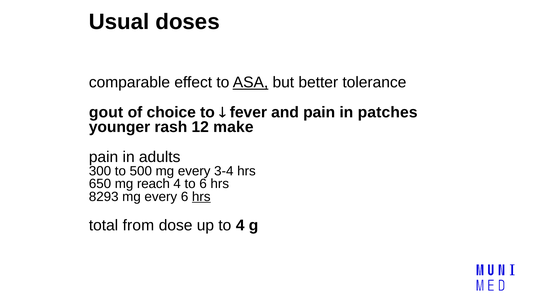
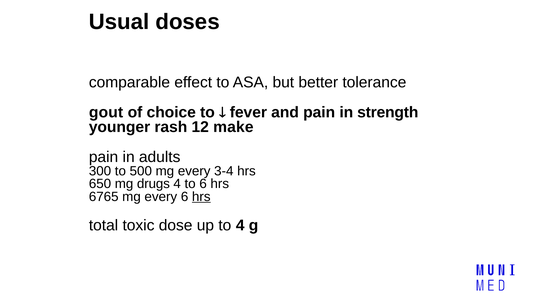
ASA underline: present -> none
patches: patches -> strength
reach: reach -> drugs
8293: 8293 -> 6765
from: from -> toxic
